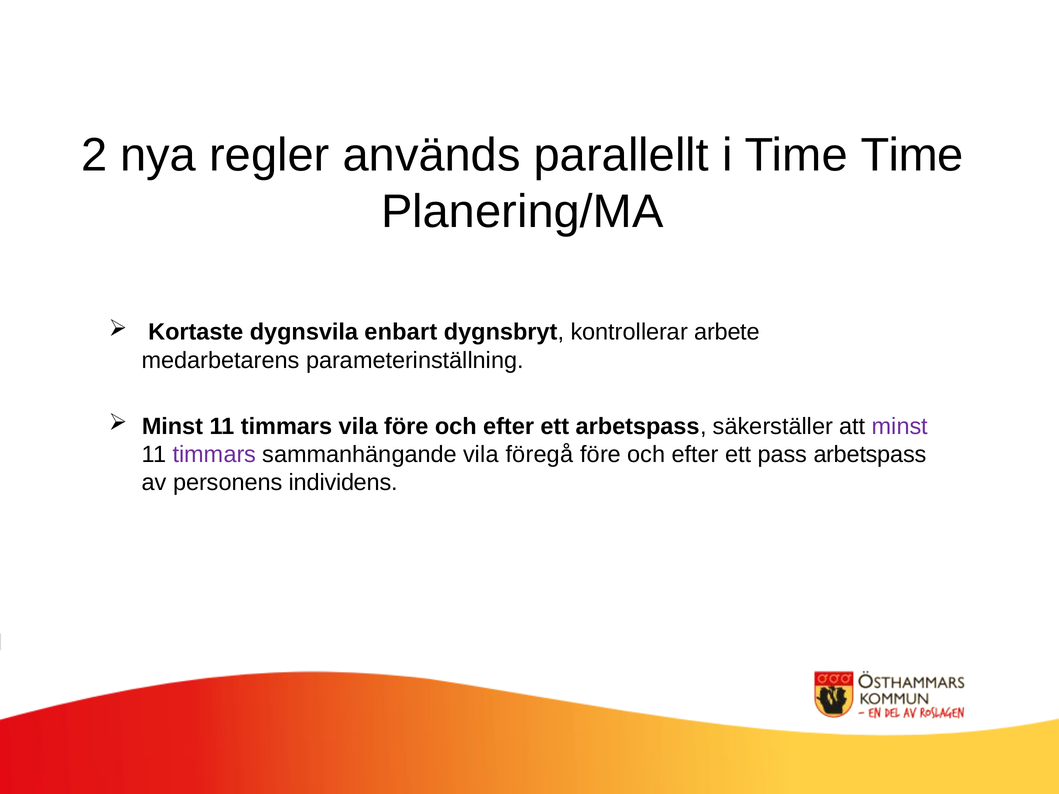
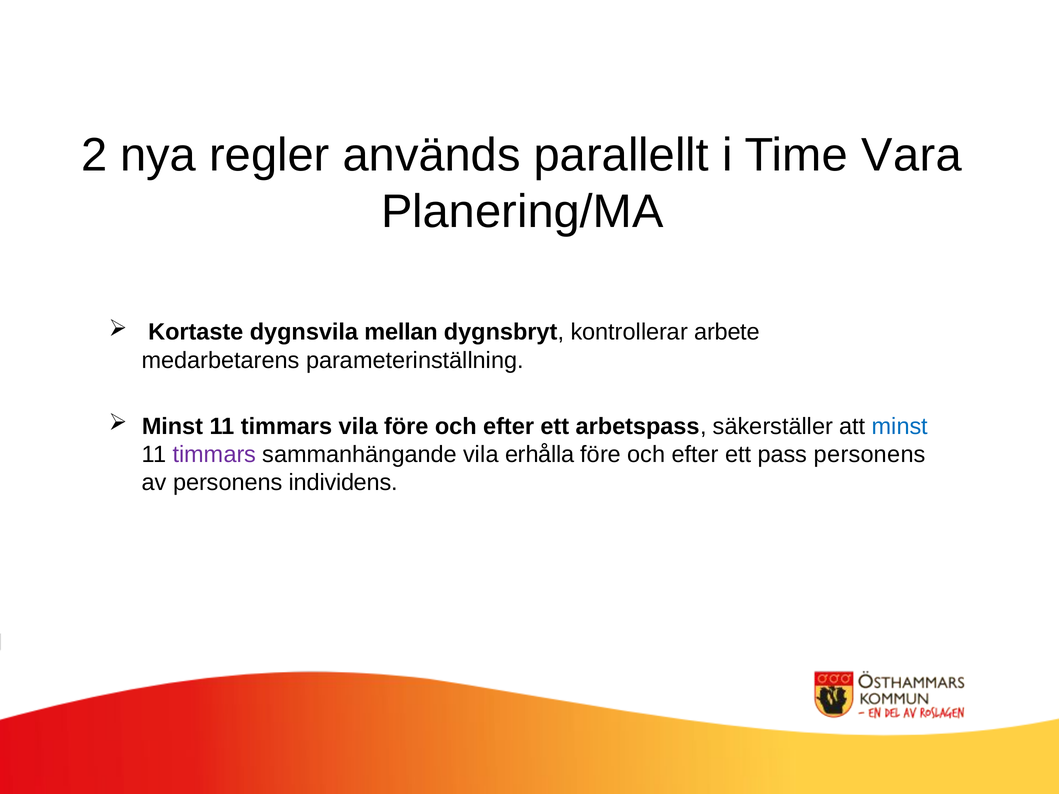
Time Time: Time -> Vara
enbart: enbart -> mellan
minst at (900, 426) colour: purple -> blue
föregå: föregå -> erhålla
pass arbetspass: arbetspass -> personens
